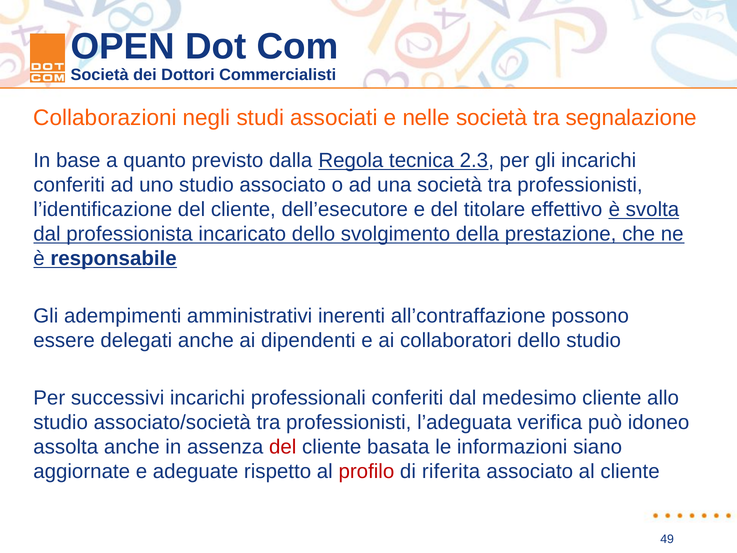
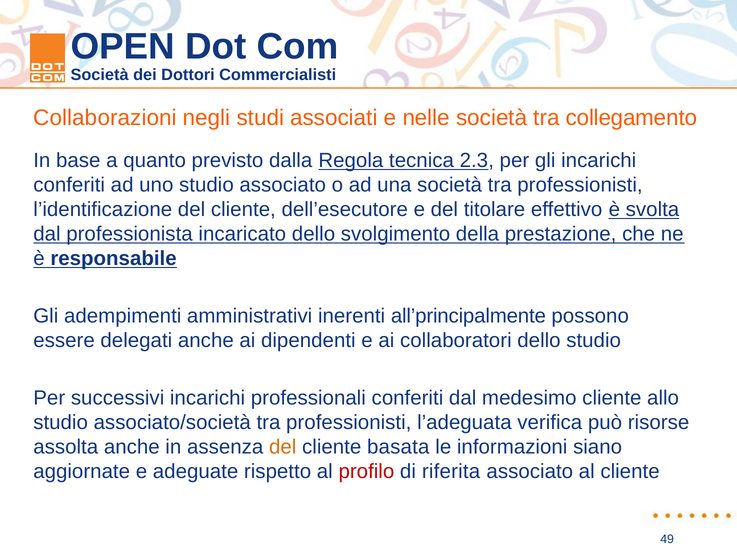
segnalazione: segnalazione -> collegamento
all’contraffazione: all’contraffazione -> all’principalmente
idoneo: idoneo -> risorse
del at (283, 447) colour: red -> orange
